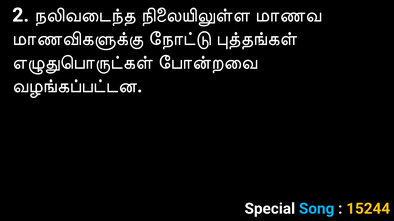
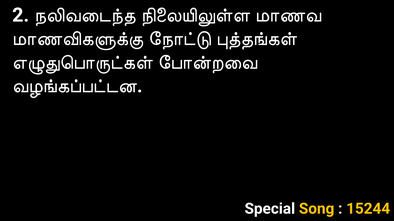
Song colour: light blue -> yellow
